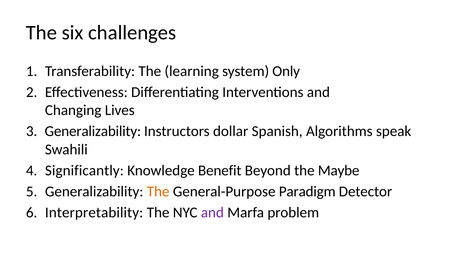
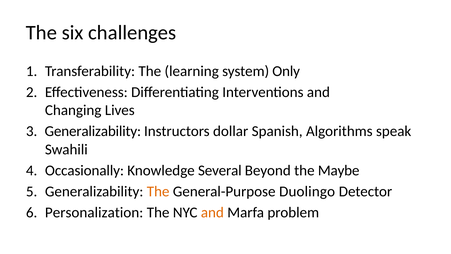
Significantly: Significantly -> Occasionally
Benefit: Benefit -> Several
Paradigm: Paradigm -> Duolingo
Interpretability: Interpretability -> Personalization
and at (212, 212) colour: purple -> orange
